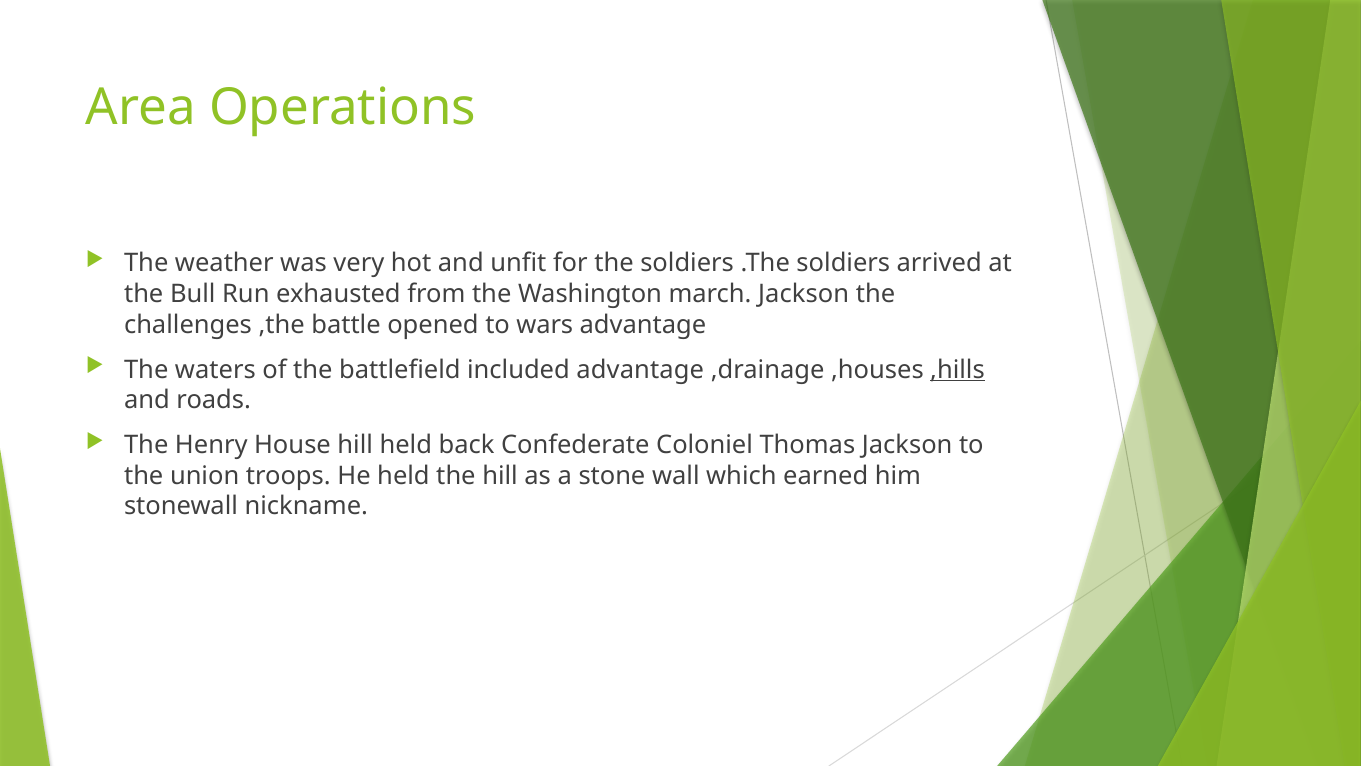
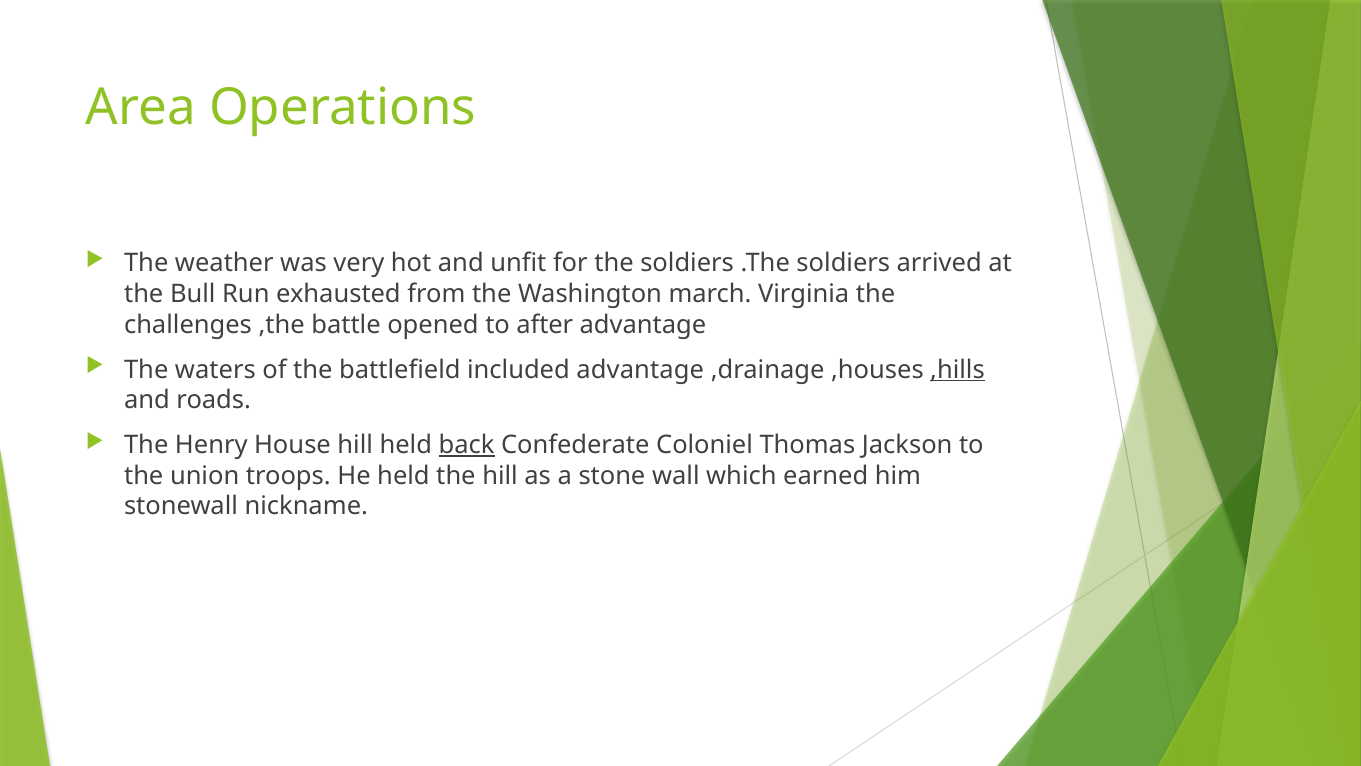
march Jackson: Jackson -> Virginia
wars: wars -> after
back underline: none -> present
